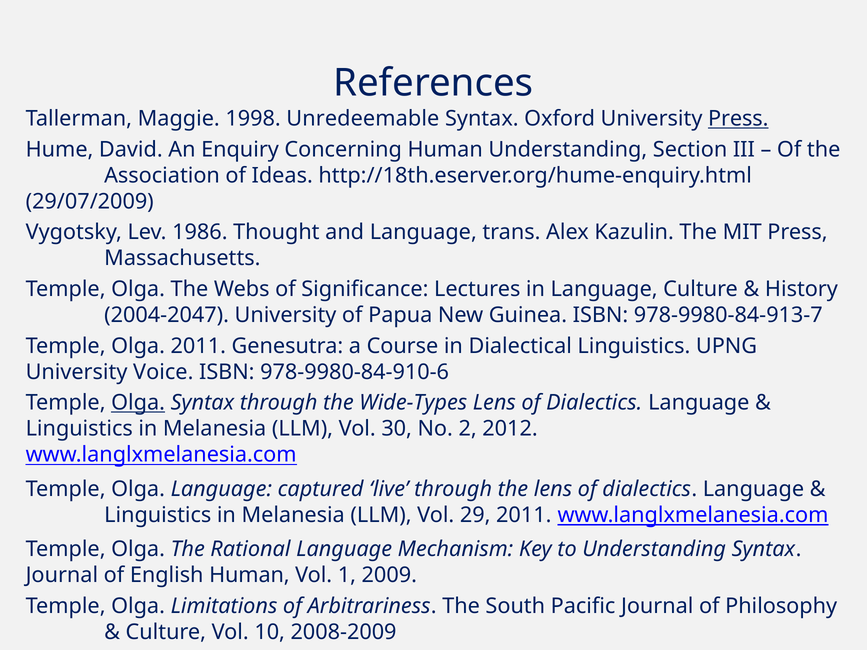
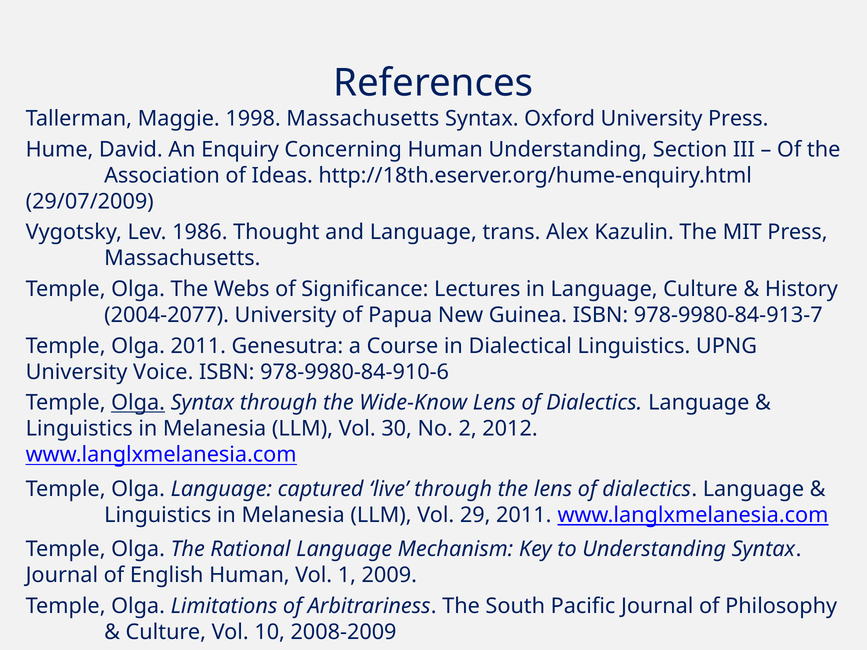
1998 Unredeemable: Unredeemable -> Massachusetts
Press at (738, 119) underline: present -> none
2004-2047: 2004-2047 -> 2004-2077
Wide-Types: Wide-Types -> Wide-Know
